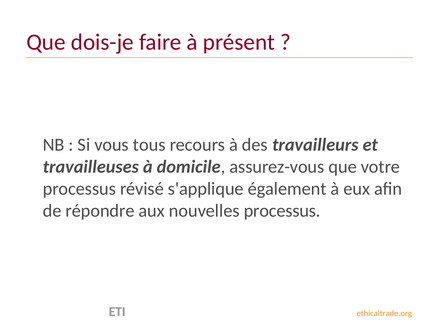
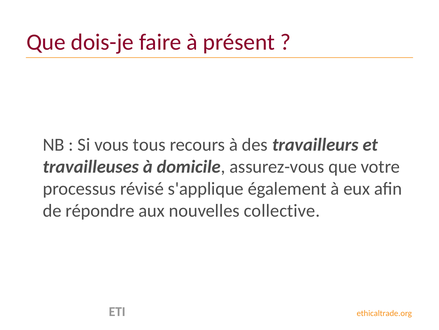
nouvelles processus: processus -> collective
